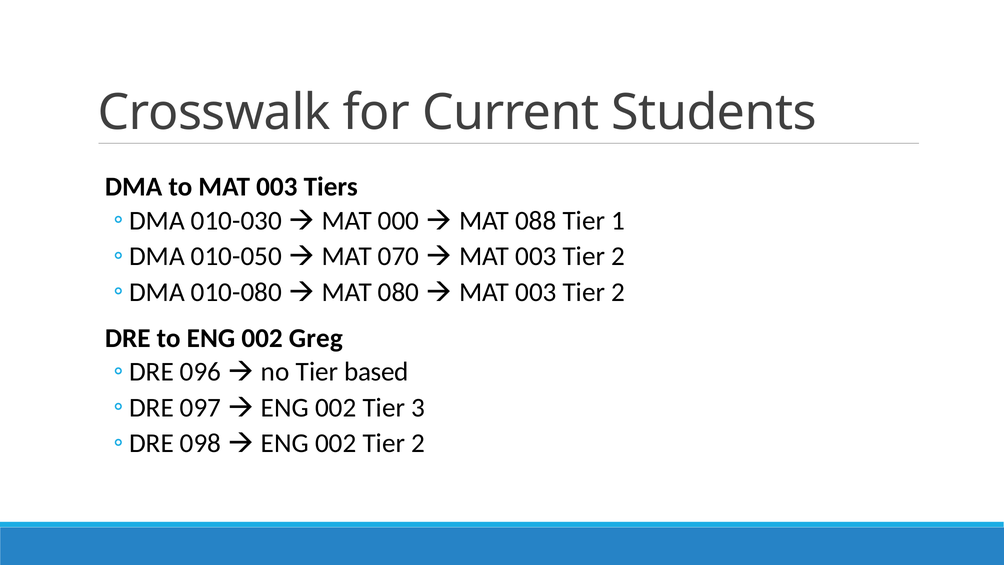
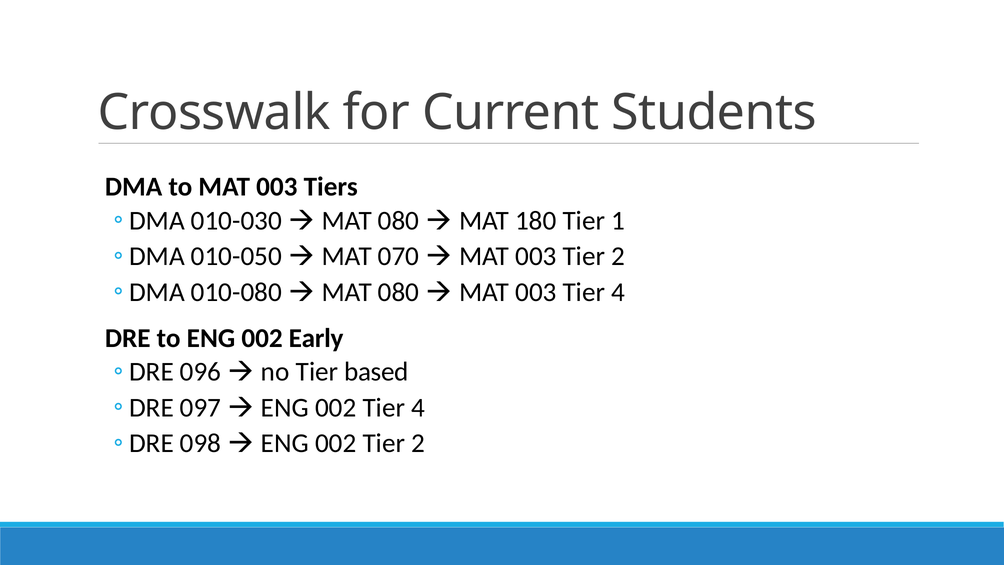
000 at (399, 220): 000 -> 080
088: 088 -> 180
2 at (618, 292): 2 -> 4
Greg: Greg -> Early
002 Tier 3: 3 -> 4
